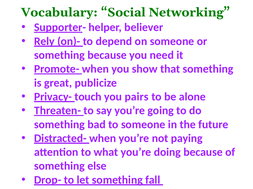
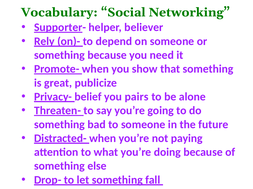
touch: touch -> belief
